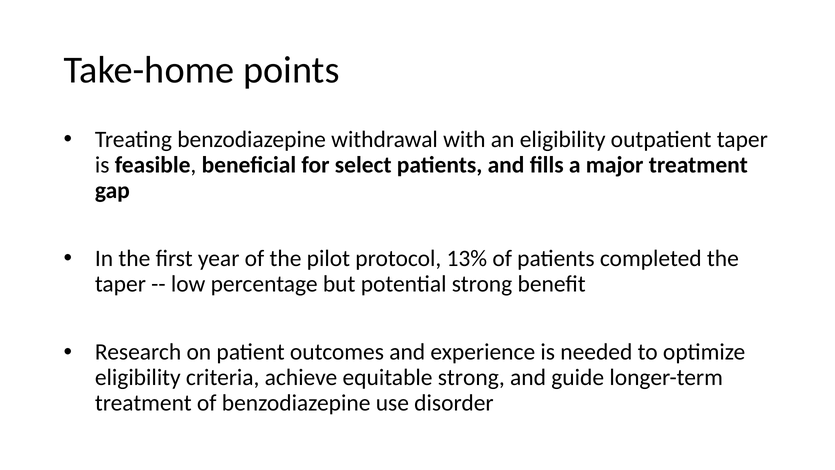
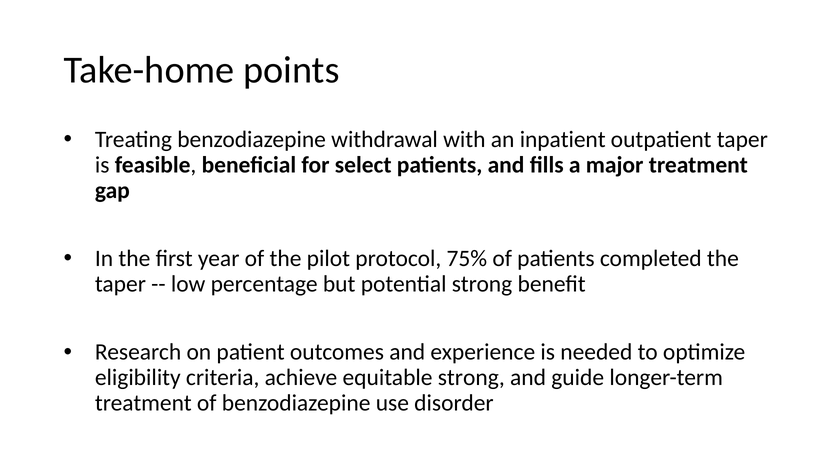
an eligibility: eligibility -> inpatient
13%: 13% -> 75%
